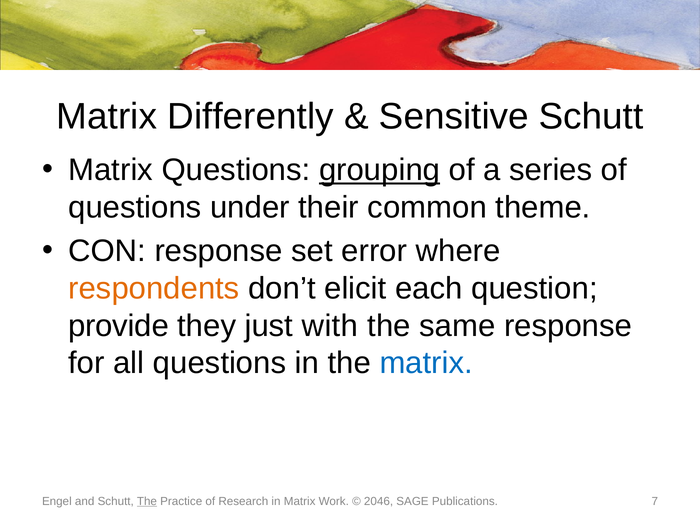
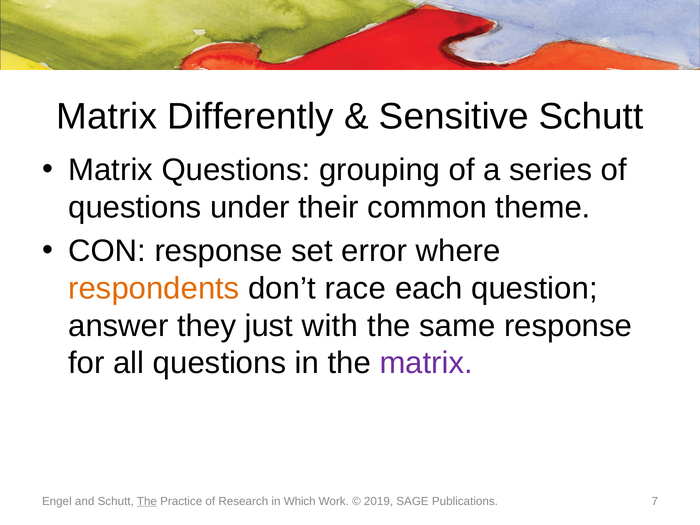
grouping underline: present -> none
elicit: elicit -> race
provide: provide -> answer
matrix at (426, 363) colour: blue -> purple
in Matrix: Matrix -> Which
2046: 2046 -> 2019
